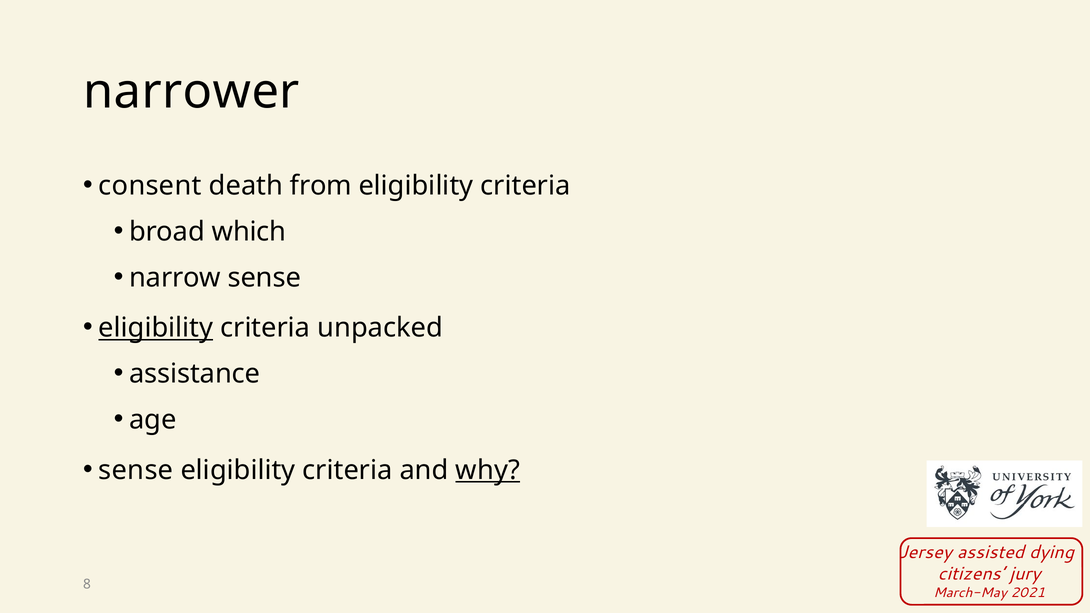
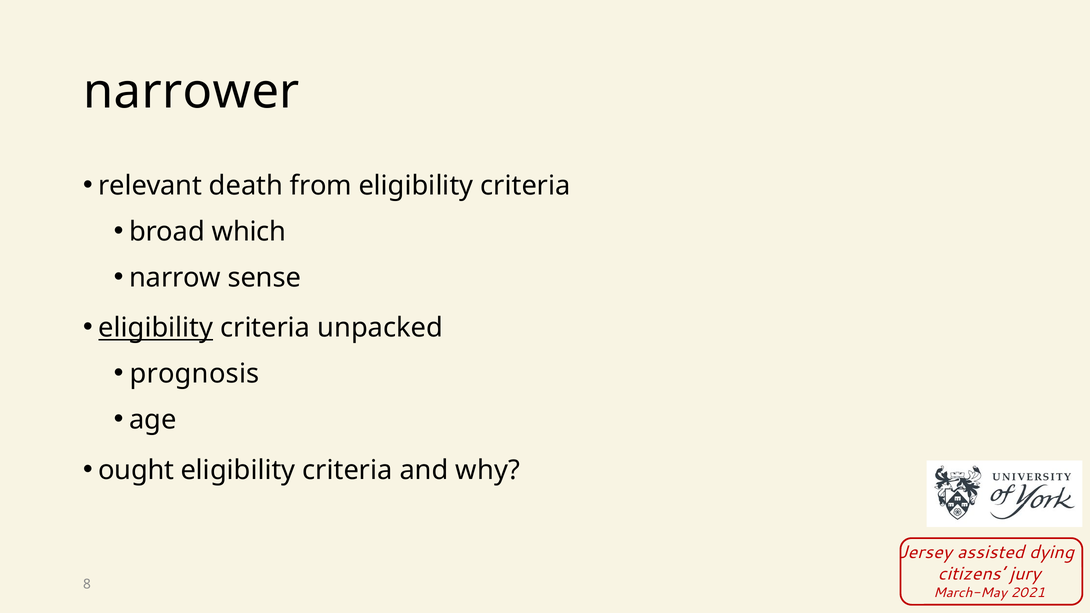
consent: consent -> relevant
assistance: assistance -> prognosis
sense at (136, 470): sense -> ought
why underline: present -> none
